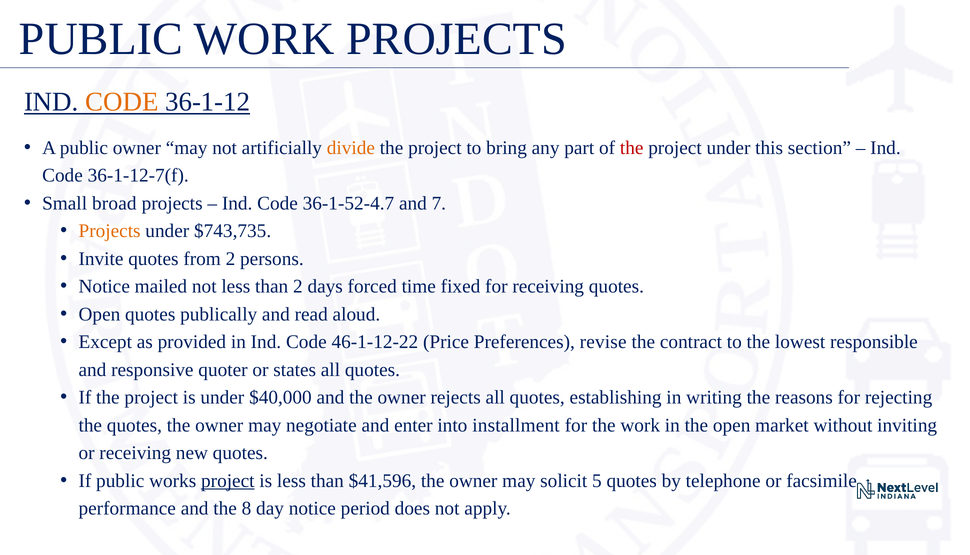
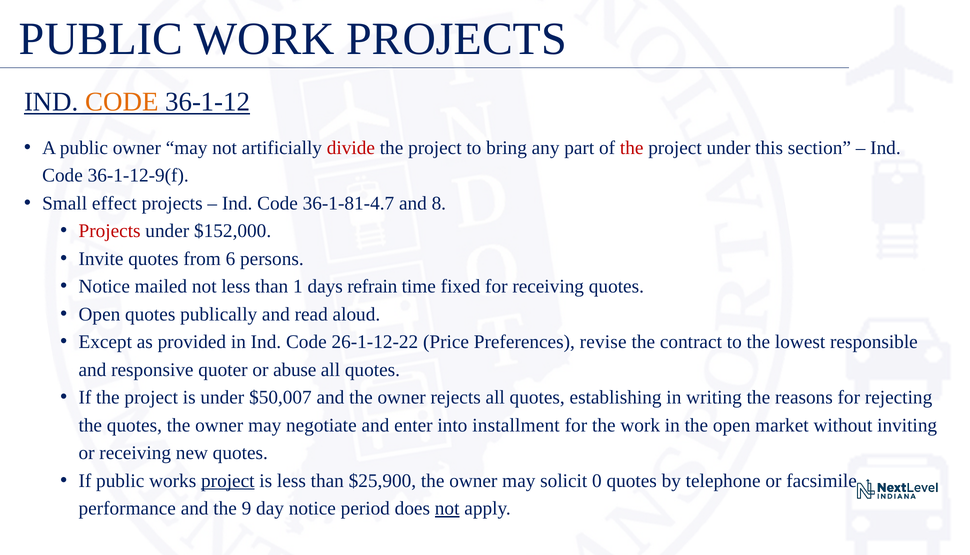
divide colour: orange -> red
36-1-12-7(f: 36-1-12-7(f -> 36-1-12-9(f
broad: broad -> effect
36-1-52-4.7: 36-1-52-4.7 -> 36-1-81-4.7
7: 7 -> 8
Projects at (110, 231) colour: orange -> red
$743,735: $743,735 -> $152,000
from 2: 2 -> 6
than 2: 2 -> 1
forced: forced -> refrain
46-1-12-22: 46-1-12-22 -> 26-1-12-22
states: states -> abuse
$40,000: $40,000 -> $50,007
$41,596: $41,596 -> $25,900
5: 5 -> 0
8: 8 -> 9
not at (447, 508) underline: none -> present
